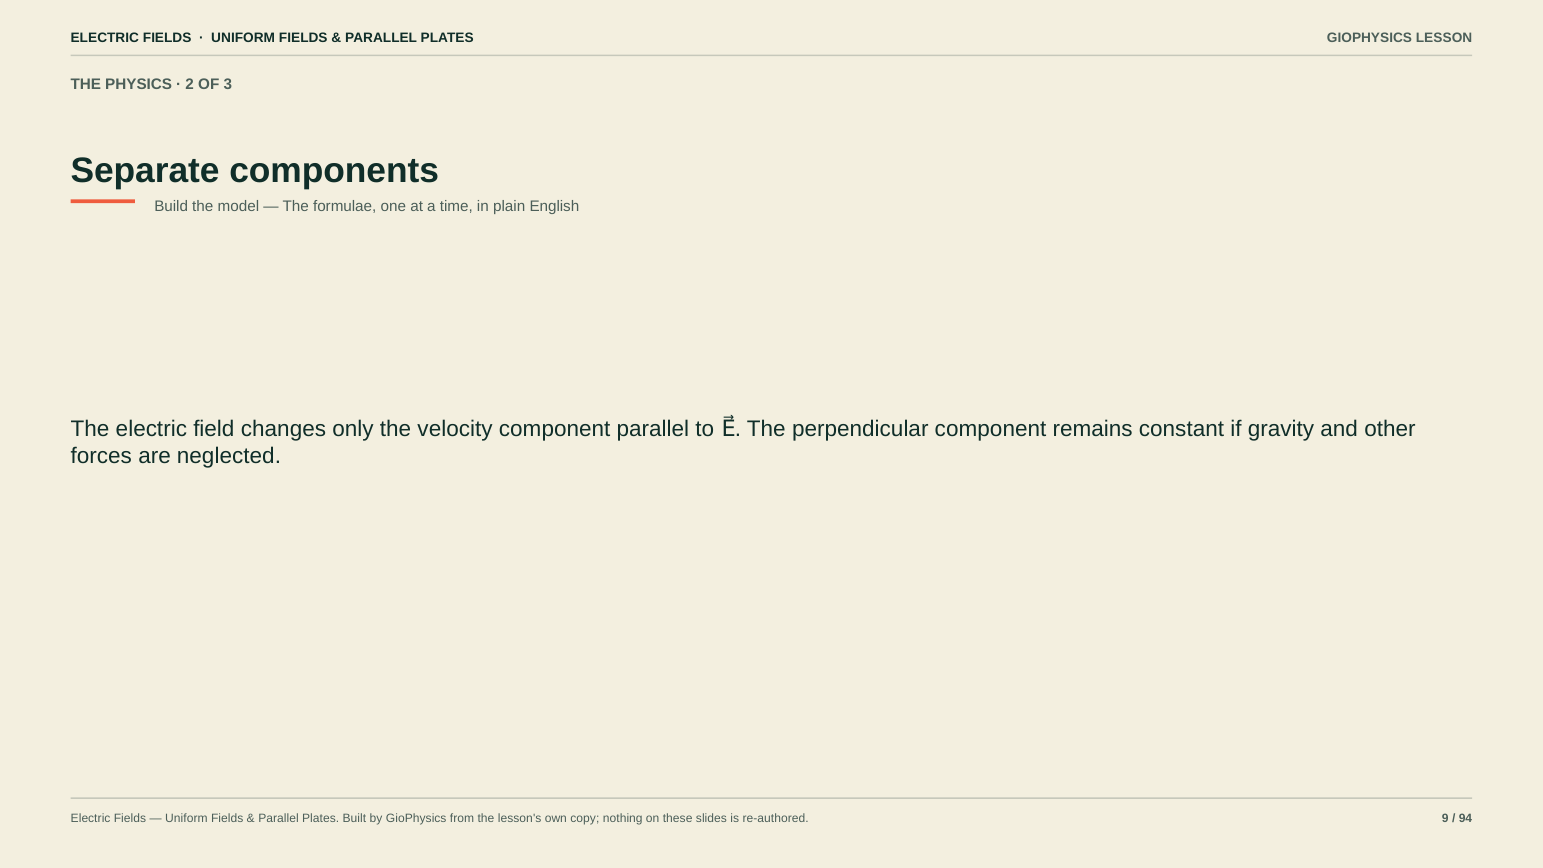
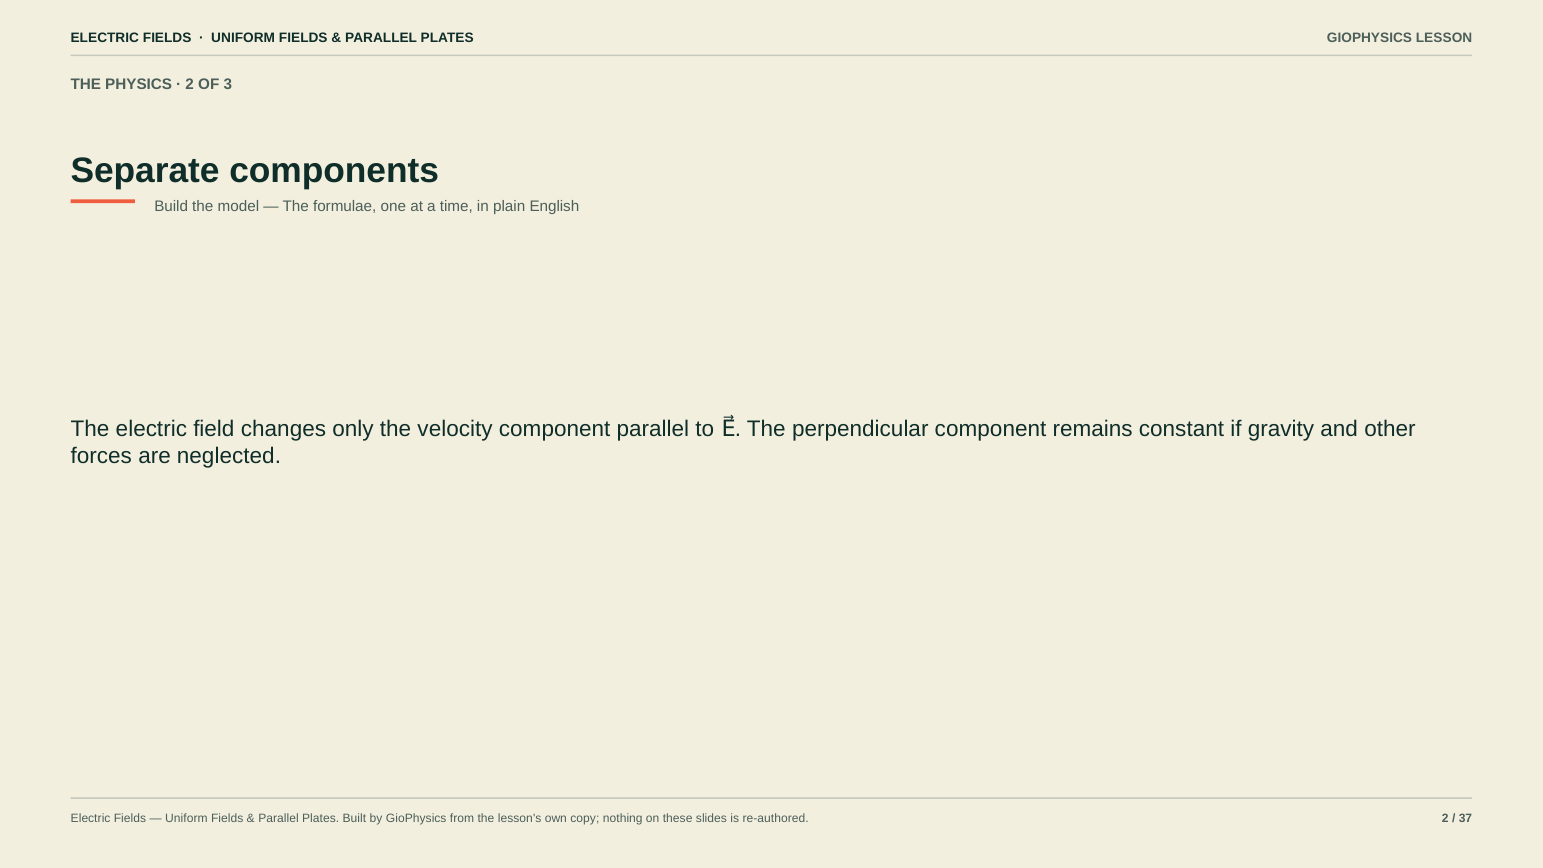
re-authored 9: 9 -> 2
94: 94 -> 37
